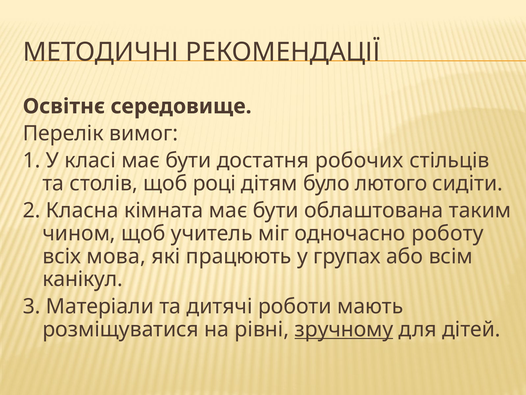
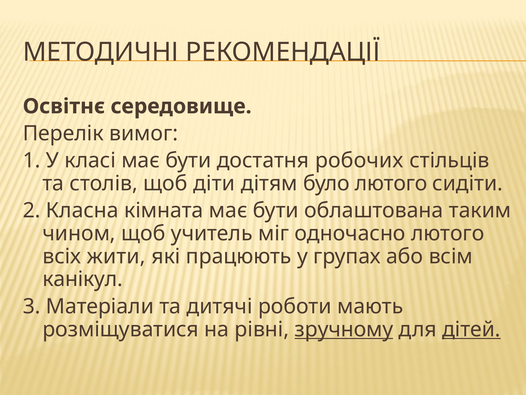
році: році -> діти
одночасно роботу: роботу -> лютого
мова: мова -> жити
дітей underline: none -> present
